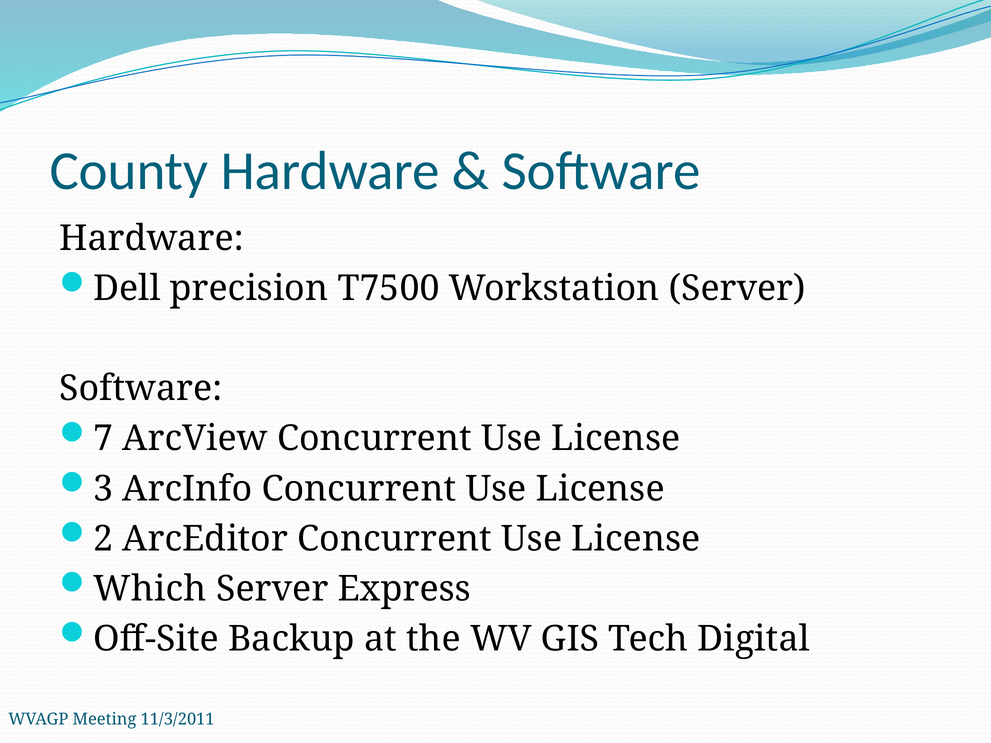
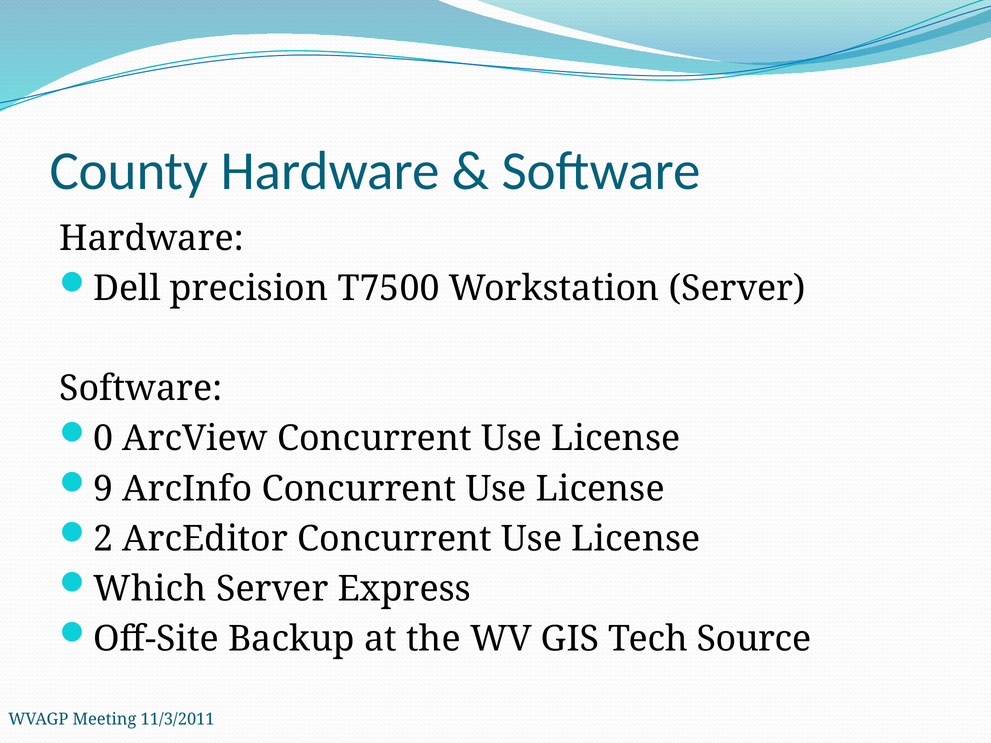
7: 7 -> 0
3: 3 -> 9
Digital: Digital -> Source
